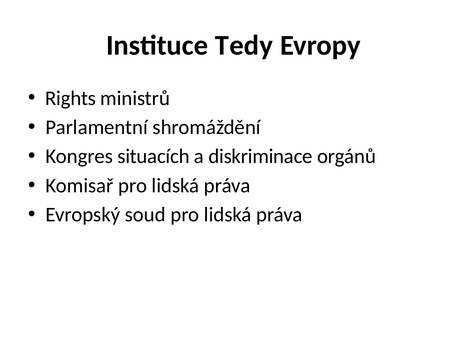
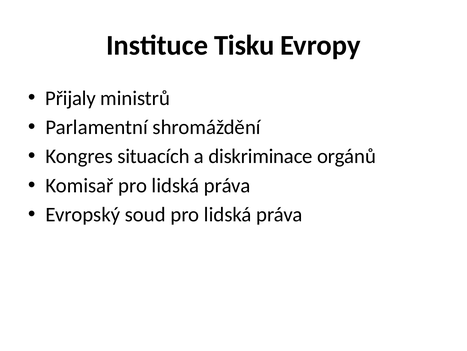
Tedy: Tedy -> Tisku
Rights: Rights -> Přijaly
